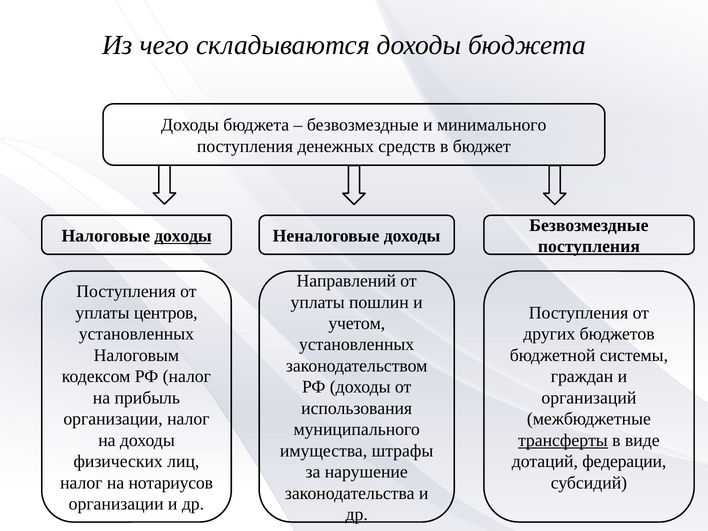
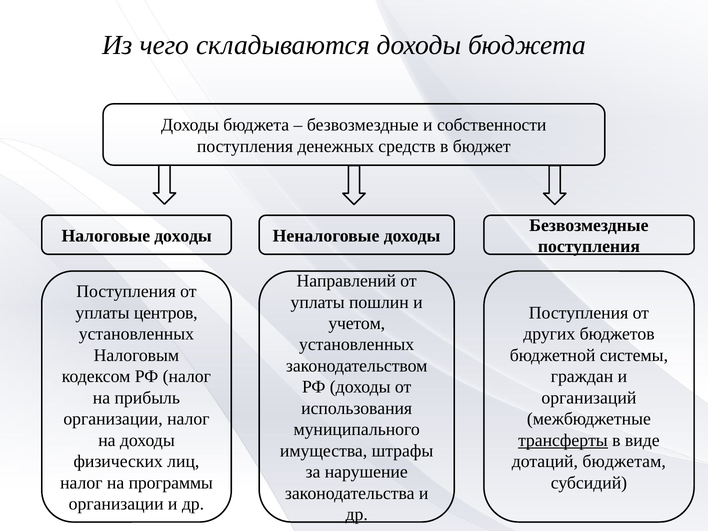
минимального: минимального -> собственности
доходы at (183, 236) underline: present -> none
федерации: федерации -> бюджетам
нотариусов: нотариусов -> программы
